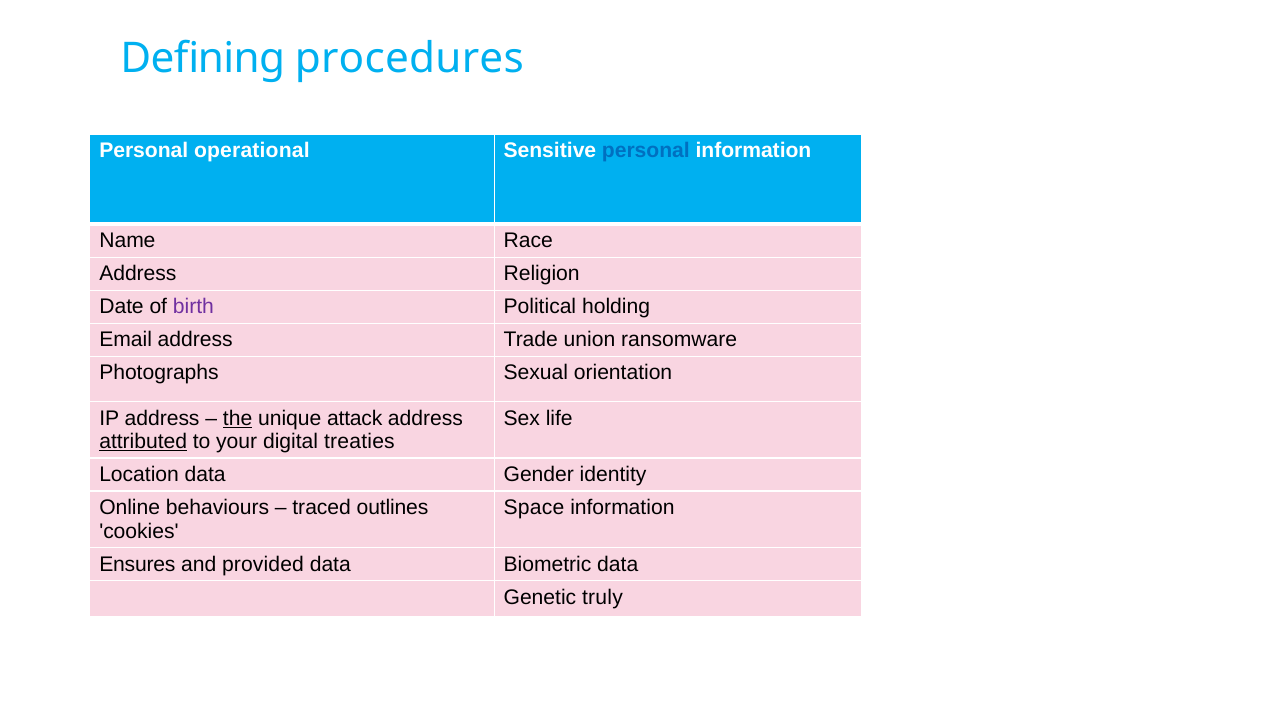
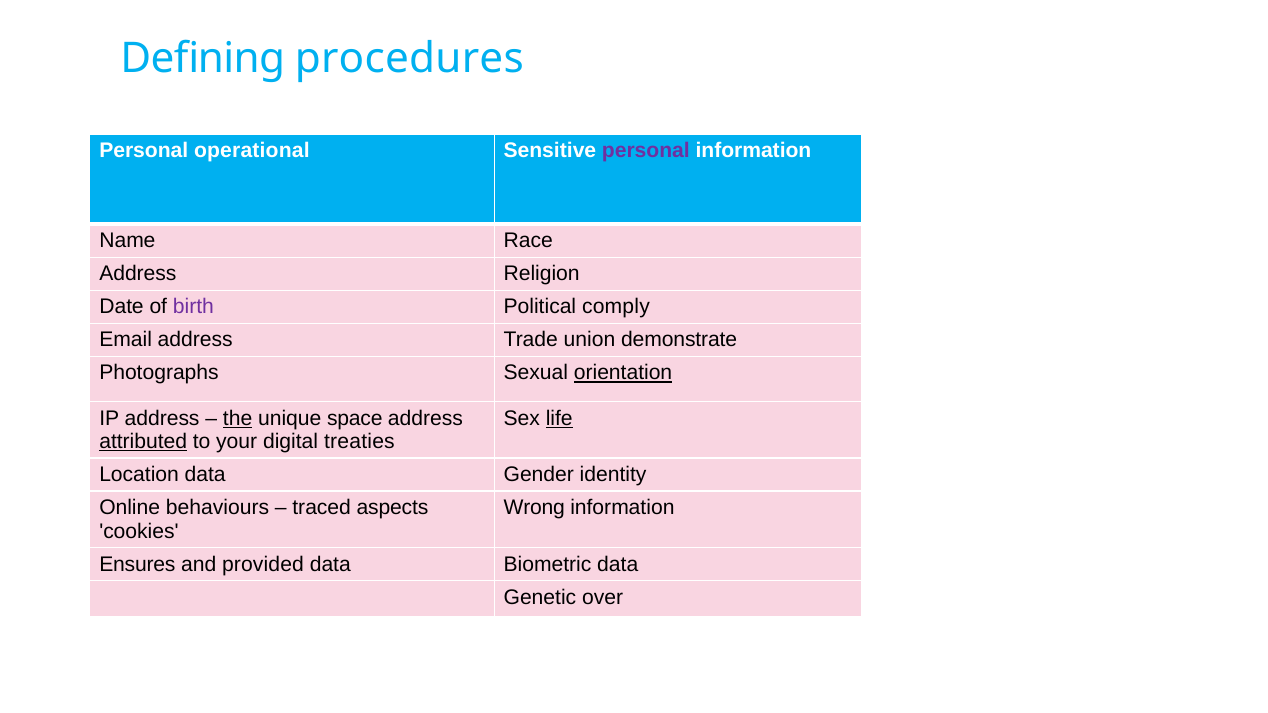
personal at (646, 151) colour: blue -> purple
holding: holding -> comply
ransomware: ransomware -> demonstrate
orientation underline: none -> present
attack: attack -> space
life underline: none -> present
outlines: outlines -> aspects
Space: Space -> Wrong
truly: truly -> over
